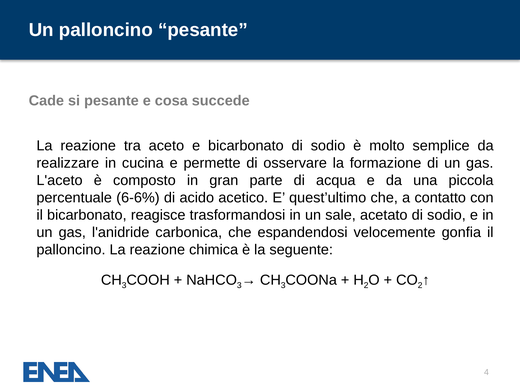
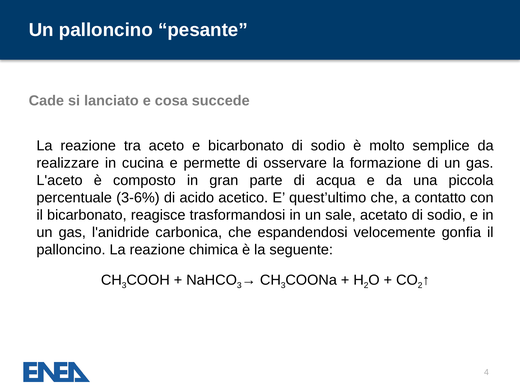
si pesante: pesante -> lanciato
6-6%: 6-6% -> 3-6%
